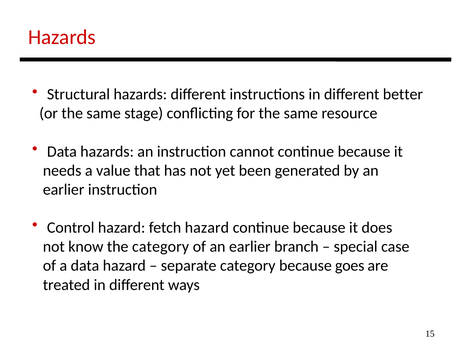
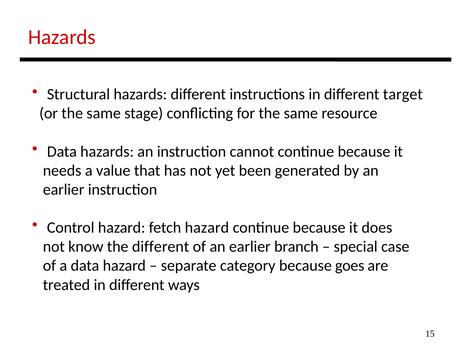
better: better -> target
the category: category -> different
